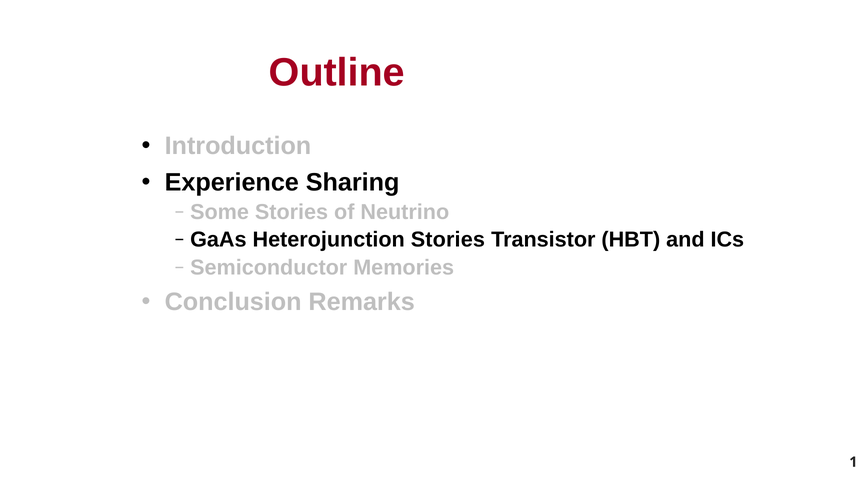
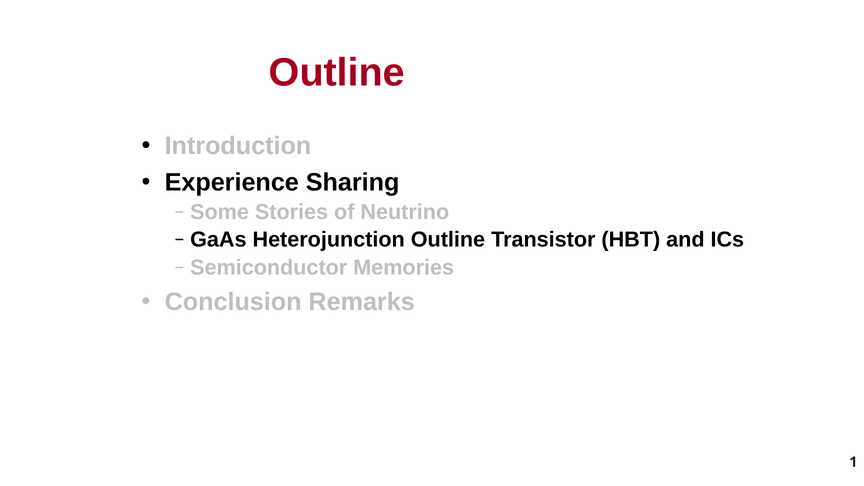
Heterojunction Stories: Stories -> Outline
